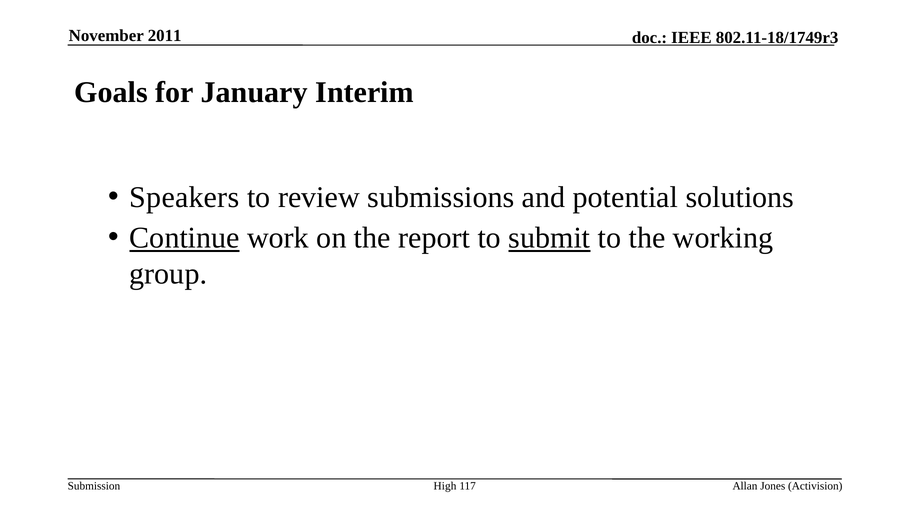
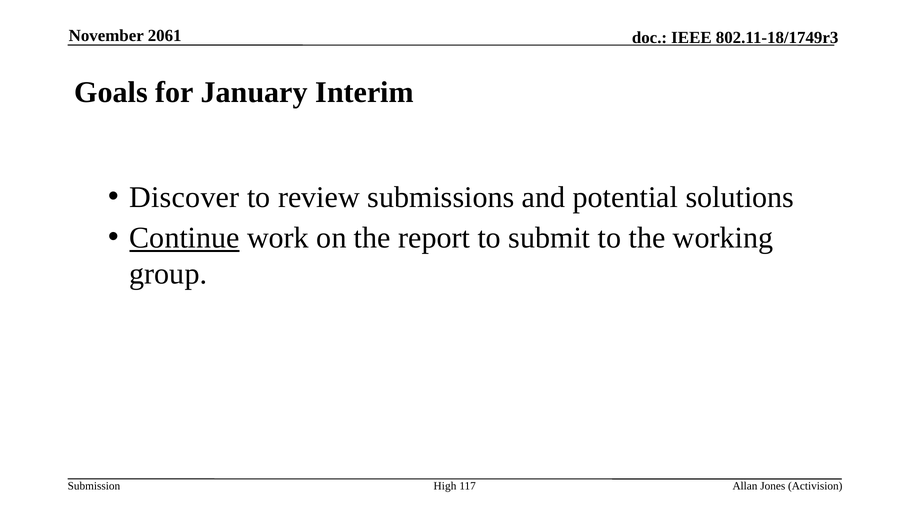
2011: 2011 -> 2061
Speakers: Speakers -> Discover
submit underline: present -> none
